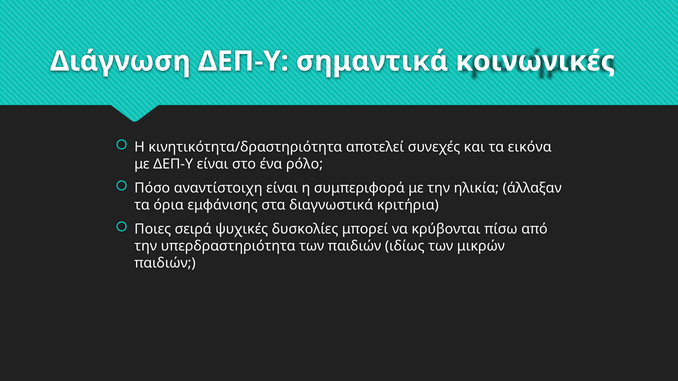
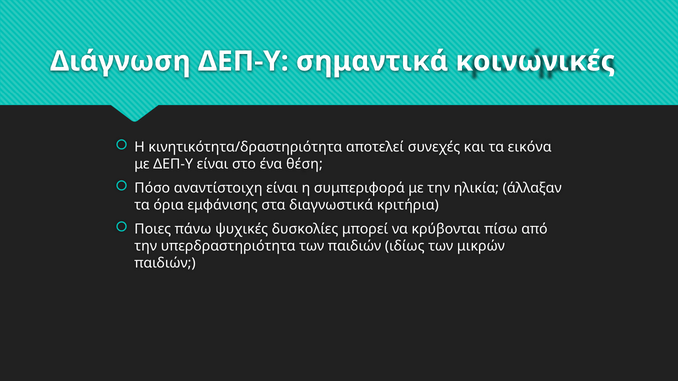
ρόλο: ρόλο -> θέση
σειρά: σειρά -> πάνω
